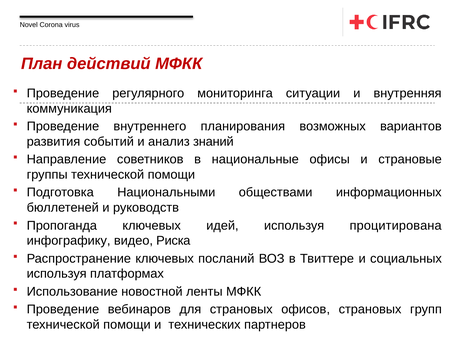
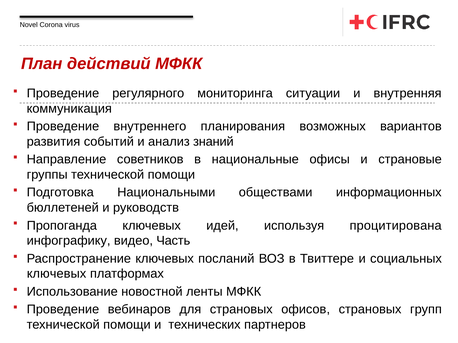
Риска: Риска -> Часть
используя at (57, 274): используя -> ключевых
